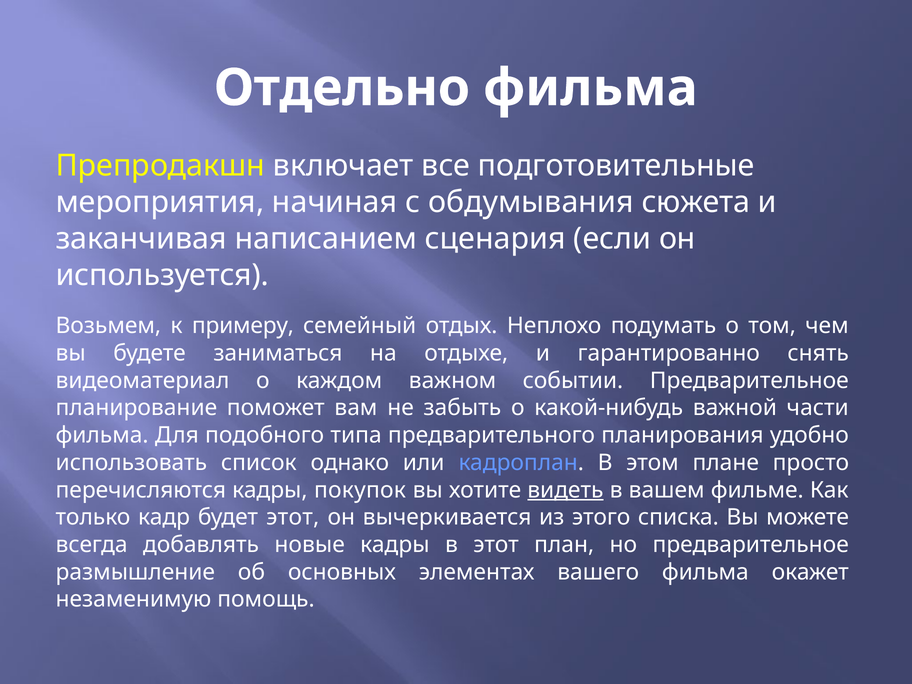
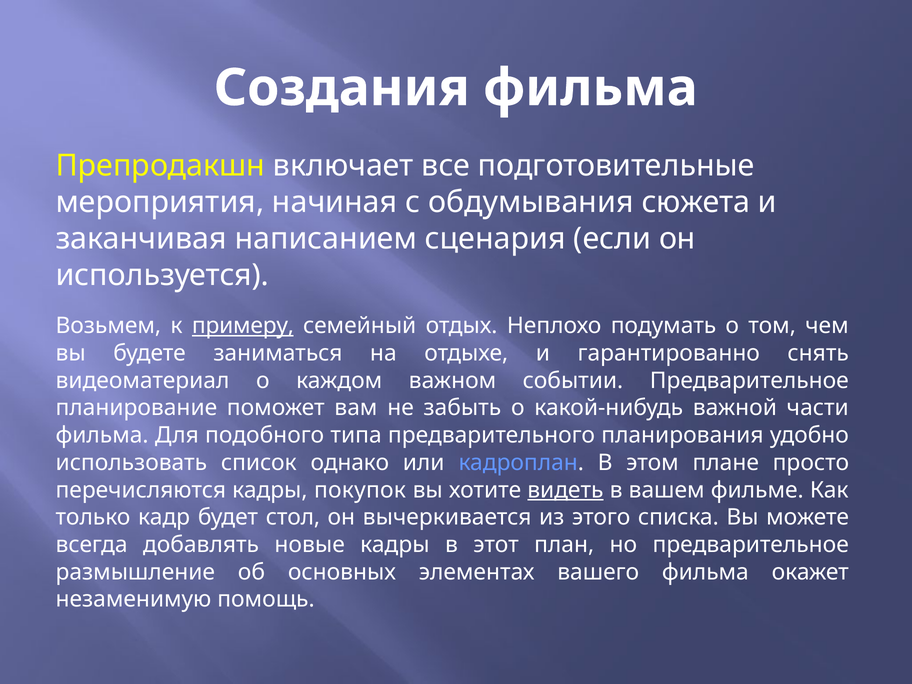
Отдельно: Отдельно -> Создания
примеру underline: none -> present
будет этот: этот -> стол
